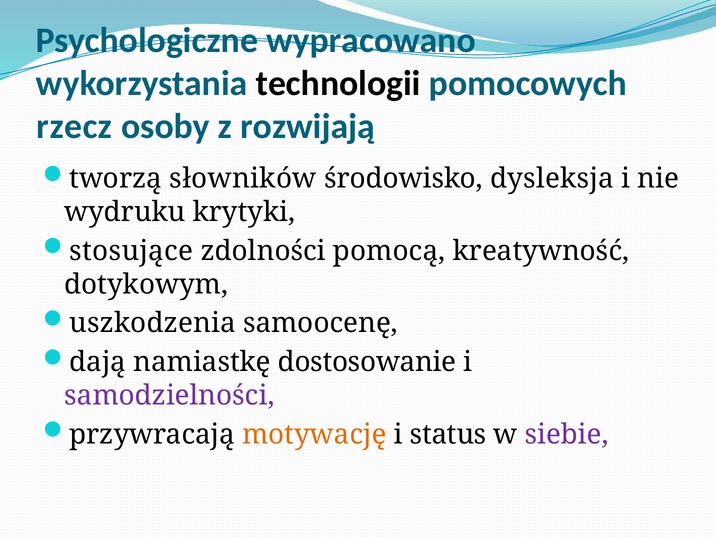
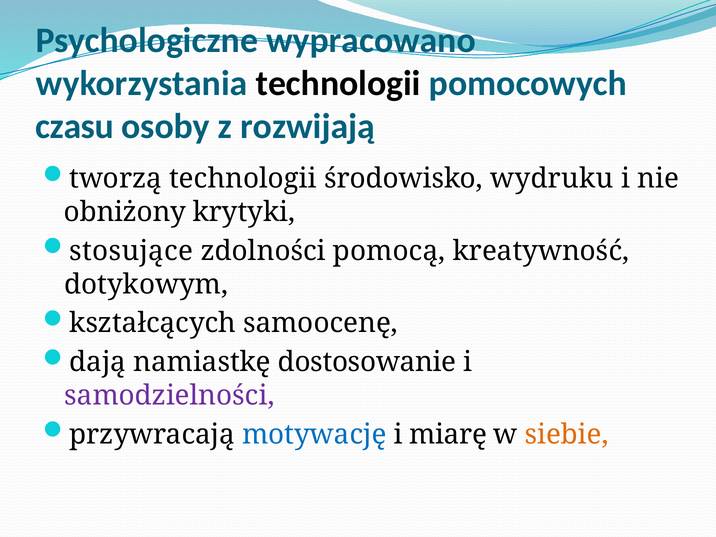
rzecz: rzecz -> czasu
tworzą słowników: słowników -> technologii
dysleksja: dysleksja -> wydruku
wydruku: wydruku -> obniżony
uszkodzenia: uszkodzenia -> kształcących
motywację colour: orange -> blue
status: status -> miarę
siebie colour: purple -> orange
